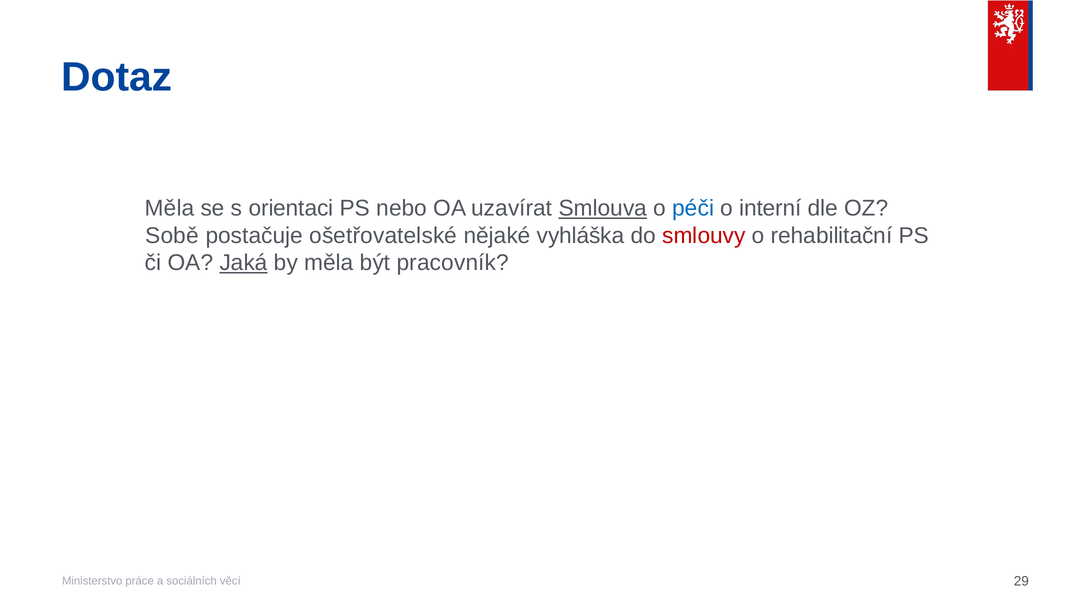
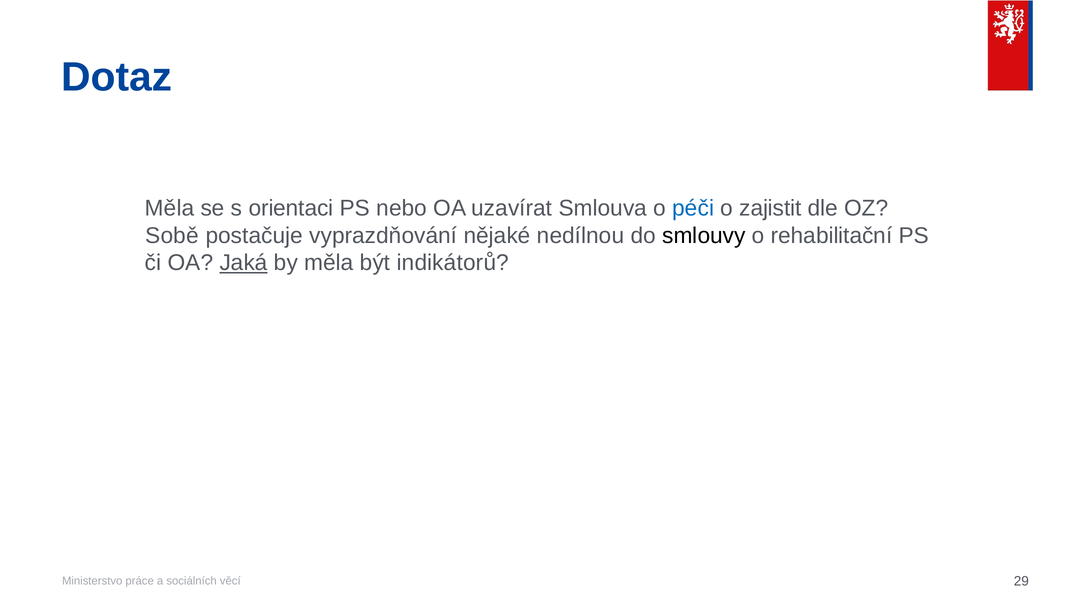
Smlouva underline: present -> none
interní: interní -> zajistit
ošetřovatelské: ošetřovatelské -> vyprazdňování
vyhláška: vyhláška -> nedílnou
smlouvy colour: red -> black
pracovník: pracovník -> indikátorů
